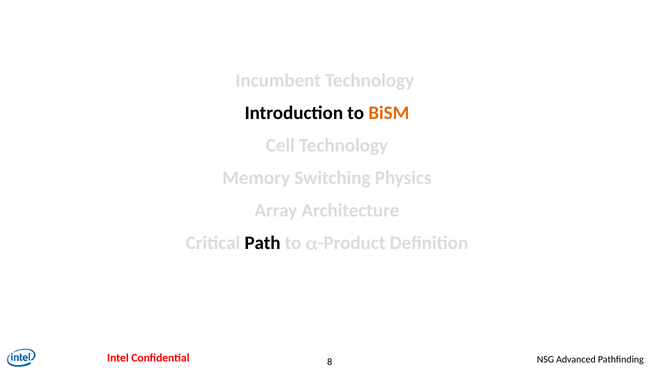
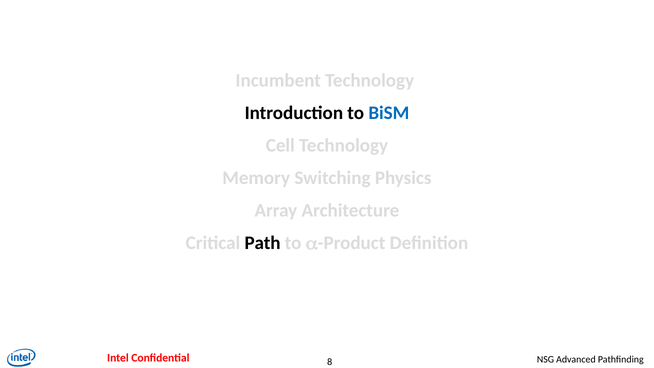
BiSM colour: orange -> blue
